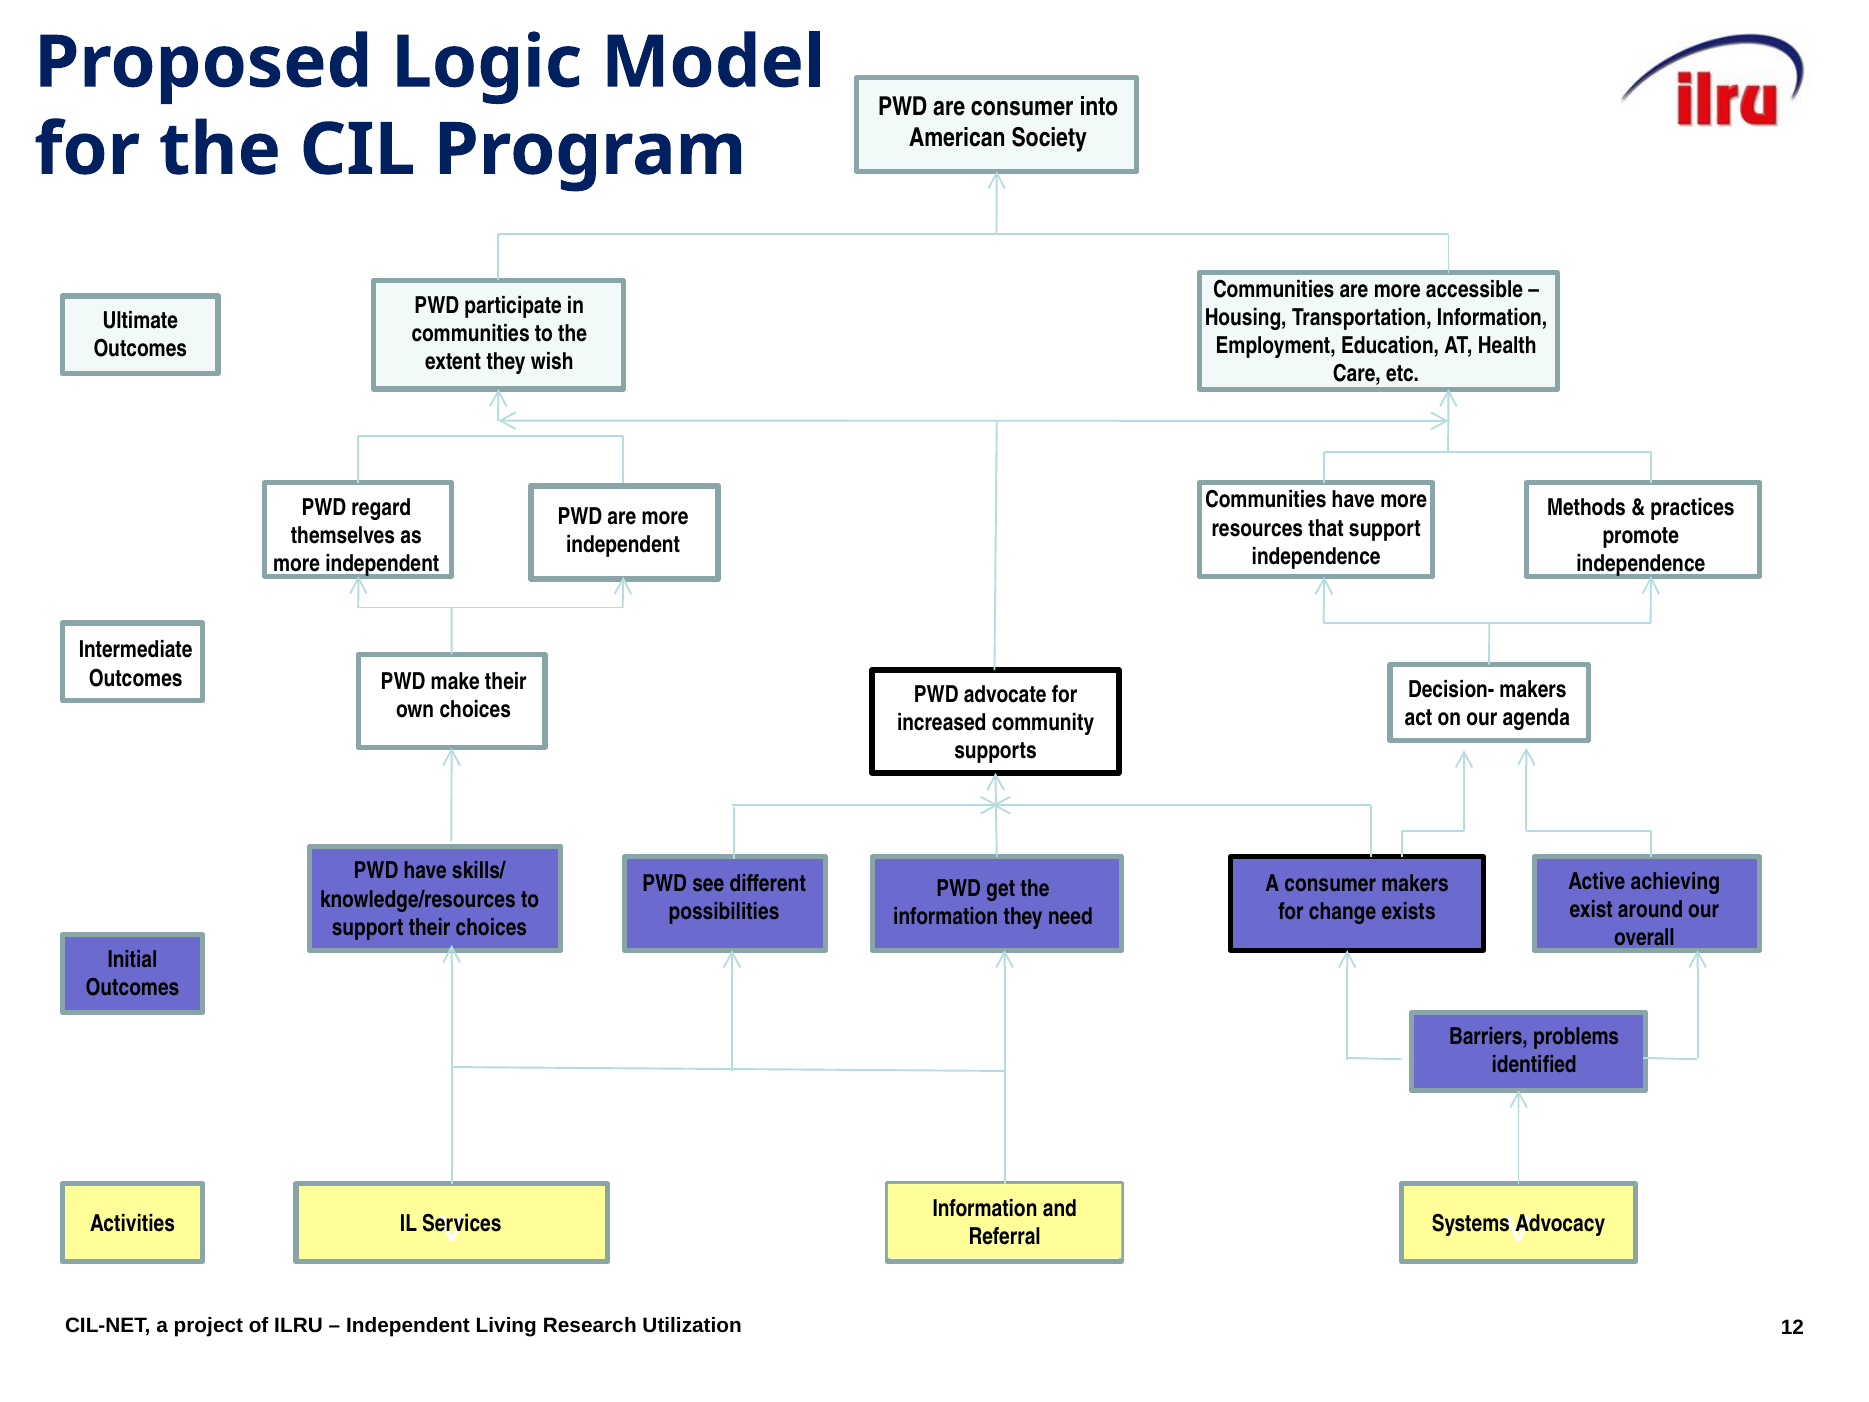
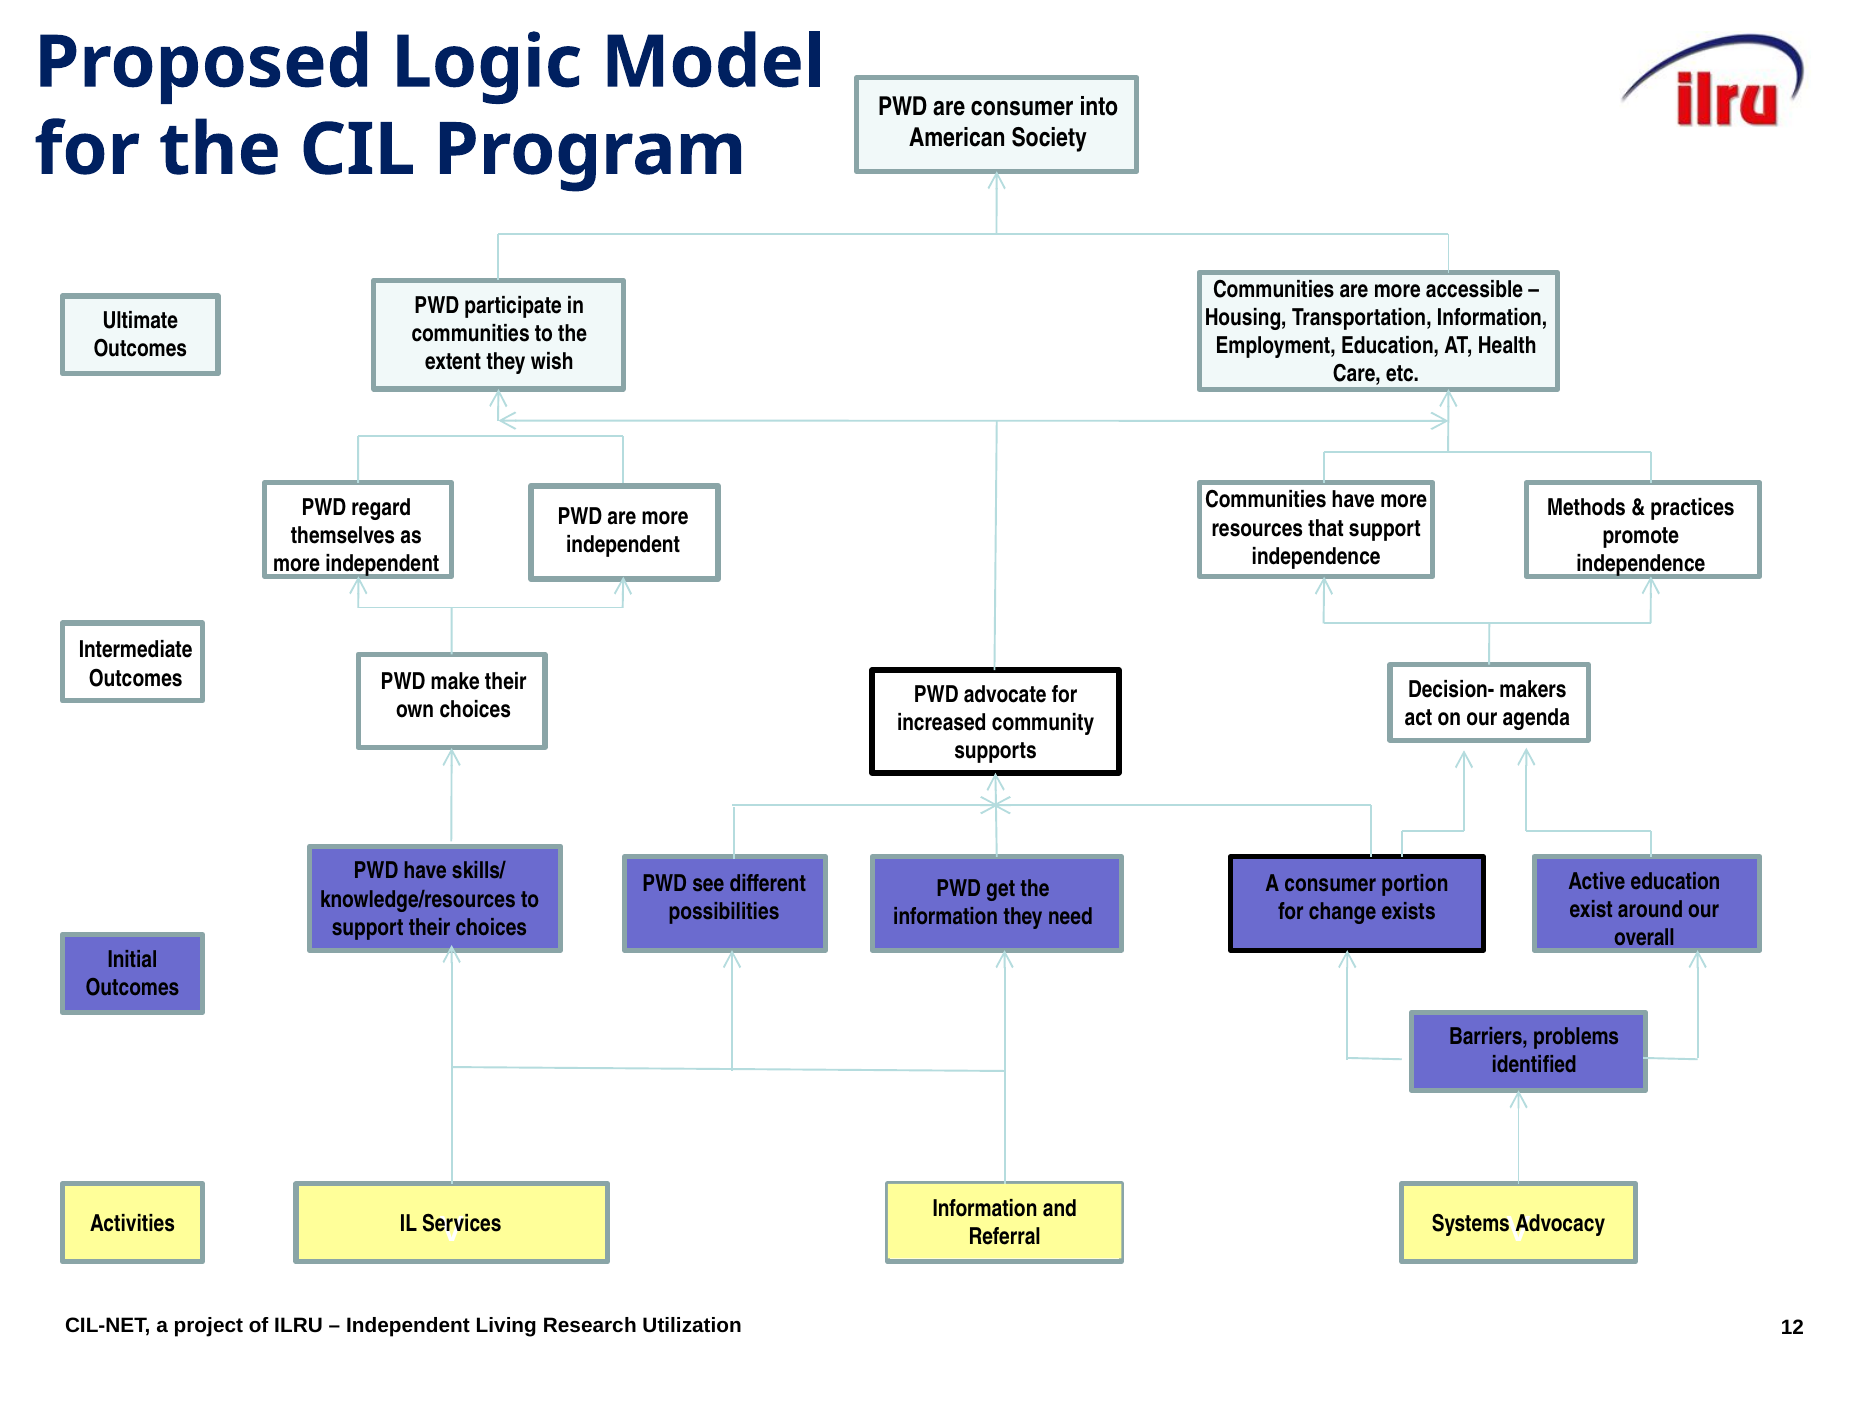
Active achieving: achieving -> education
consumer makers: makers -> portion
